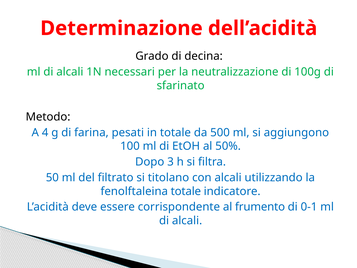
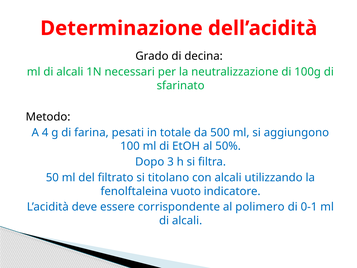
fenolftaleina totale: totale -> vuoto
frumento: frumento -> polimero
